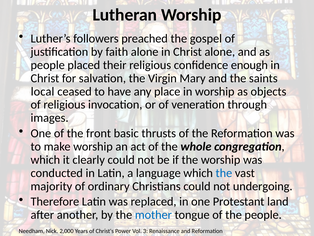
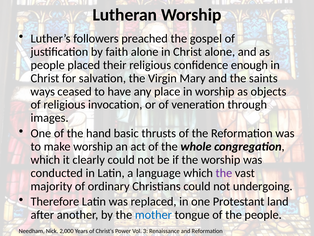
local: local -> ways
front: front -> hand
the at (224, 173) colour: blue -> purple
